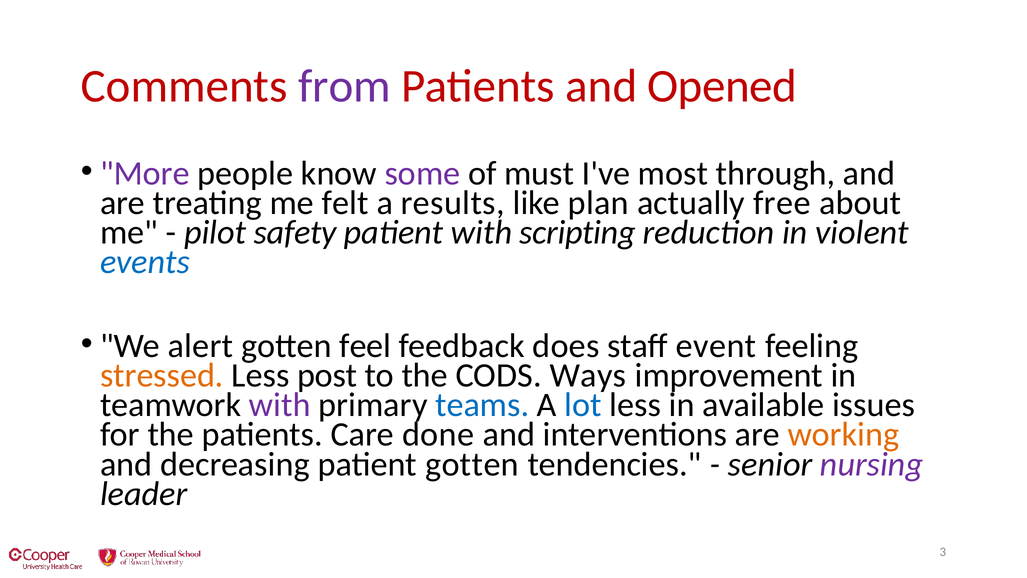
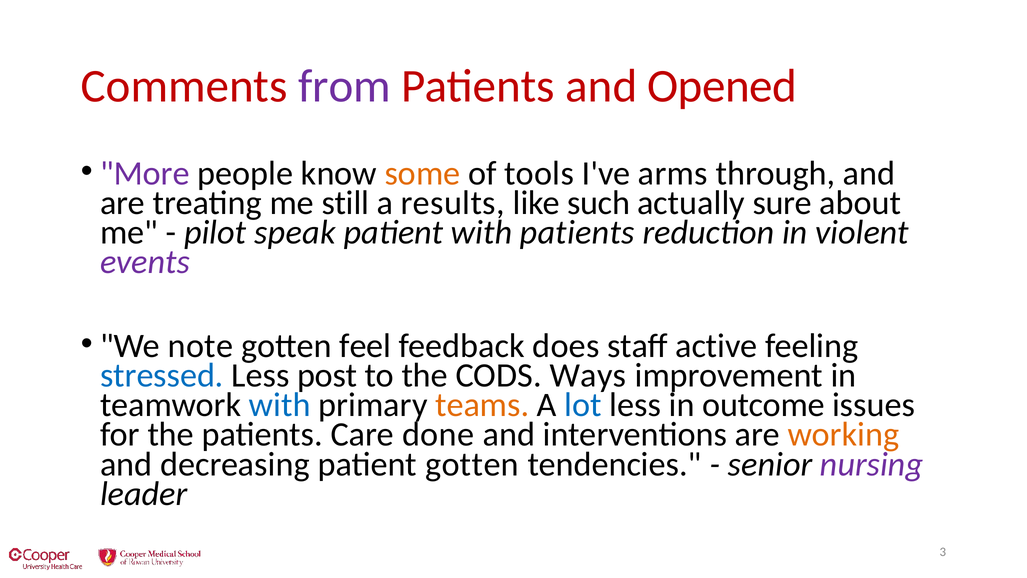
some colour: purple -> orange
must: must -> tools
most: most -> arms
felt: felt -> still
plan: plan -> such
free: free -> sure
safety: safety -> speak
with scripting: scripting -> patients
events colour: blue -> purple
alert: alert -> note
event: event -> active
stressed colour: orange -> blue
with at (280, 405) colour: purple -> blue
teams colour: blue -> orange
available: available -> outcome
